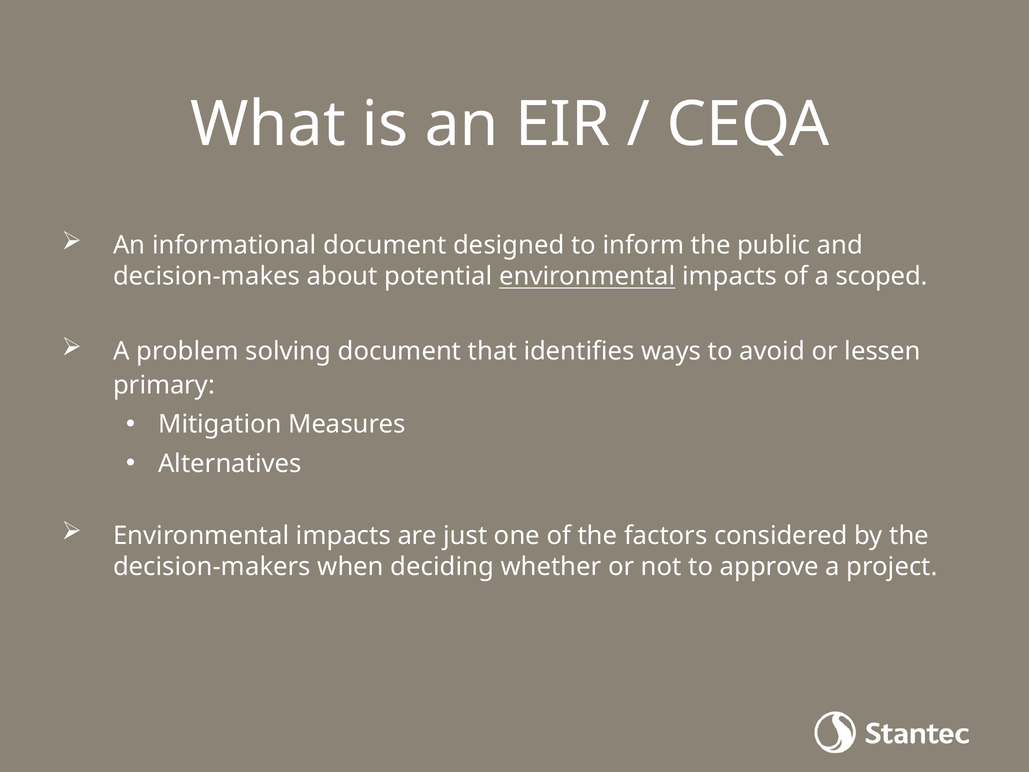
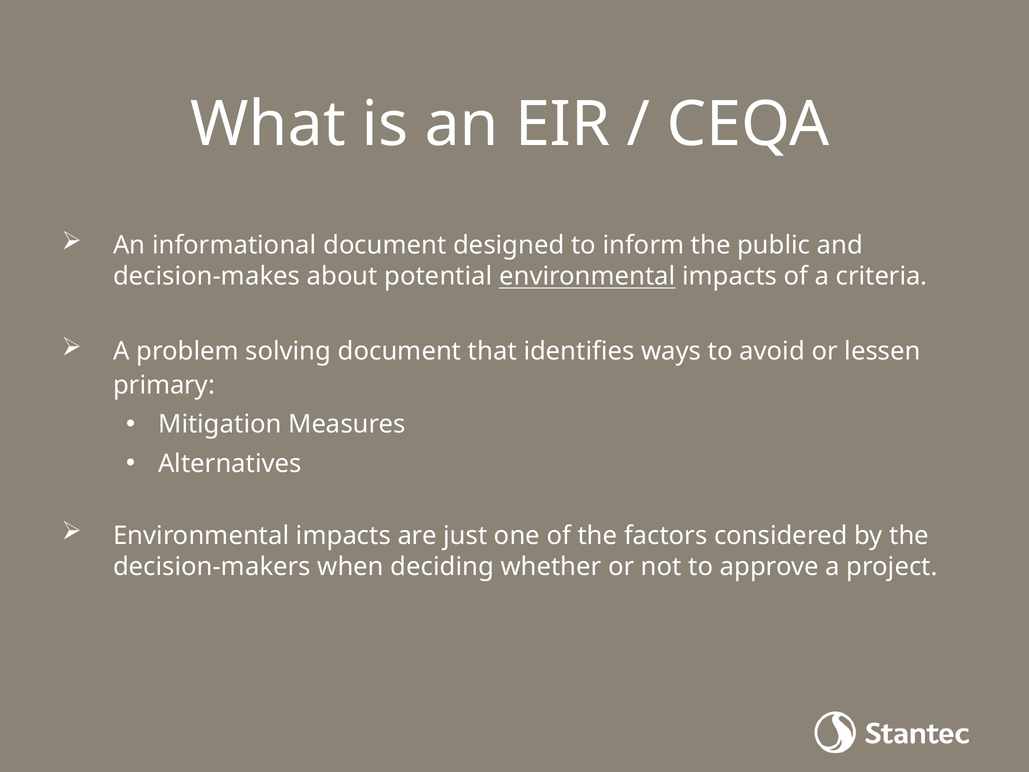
scoped: scoped -> criteria
